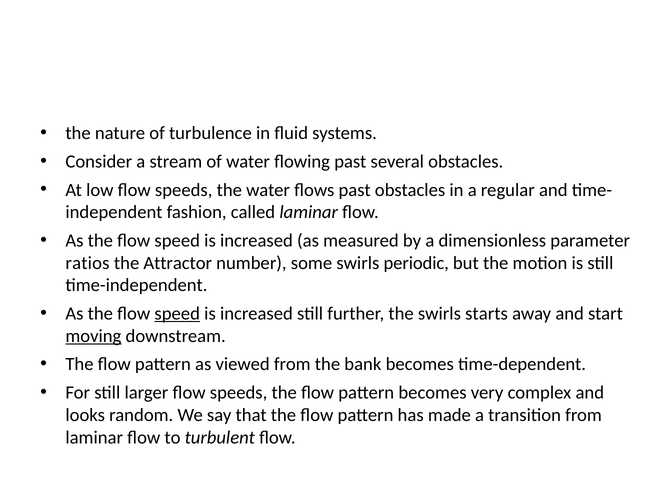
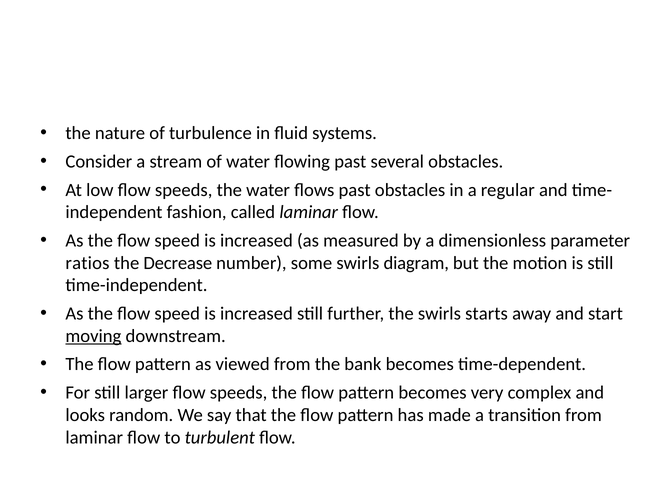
Attractor: Attractor -> Decrease
periodic: periodic -> diagram
speed at (177, 314) underline: present -> none
